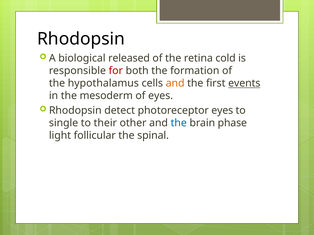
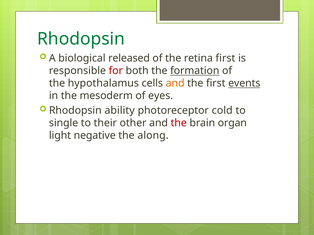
Rhodopsin at (81, 39) colour: black -> green
retina cold: cold -> first
formation underline: none -> present
detect: detect -> ability
photoreceptor eyes: eyes -> cold
the at (179, 123) colour: blue -> red
phase: phase -> organ
follicular: follicular -> negative
spinal: spinal -> along
